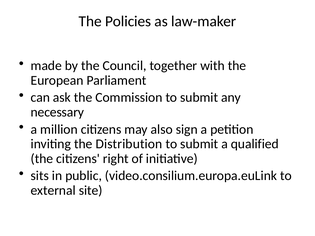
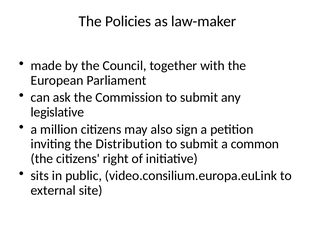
necessary: necessary -> legislative
qualified: qualified -> common
